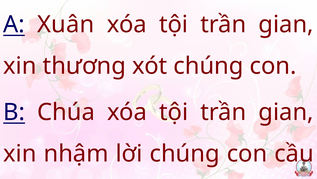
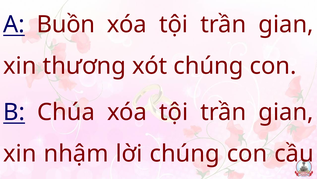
Xuân: Xuân -> Buồn
